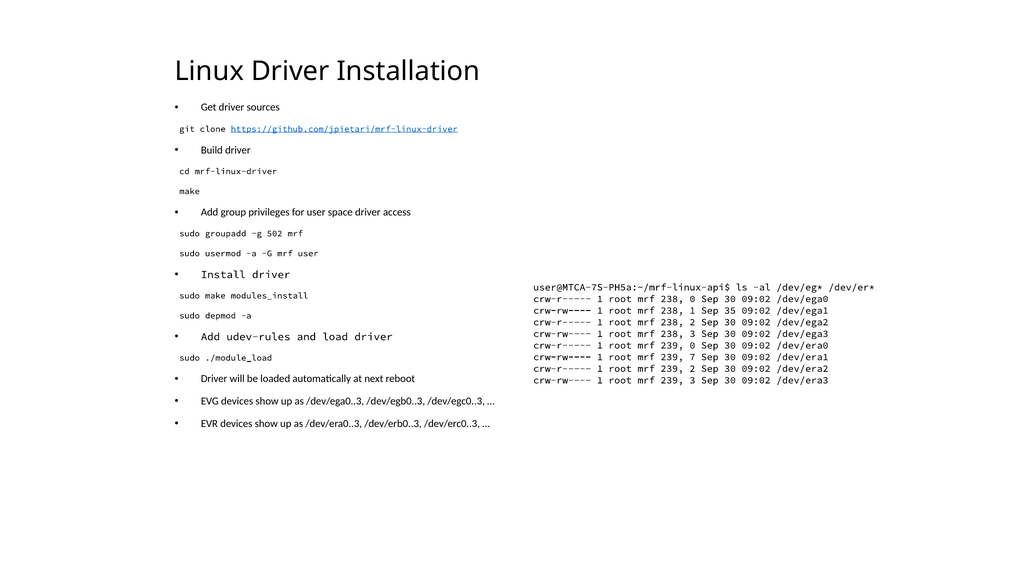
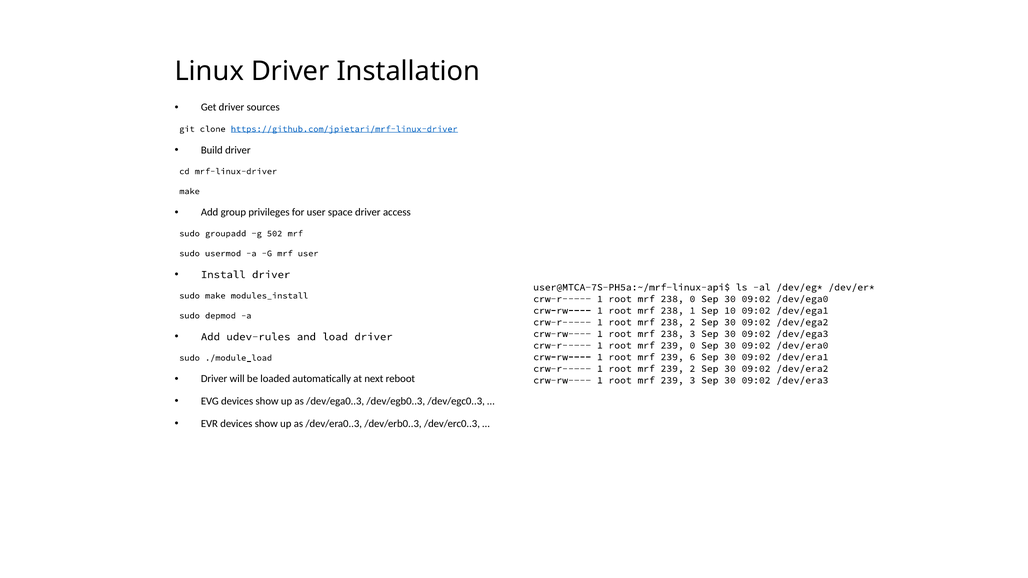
35: 35 -> 10
7: 7 -> 6
